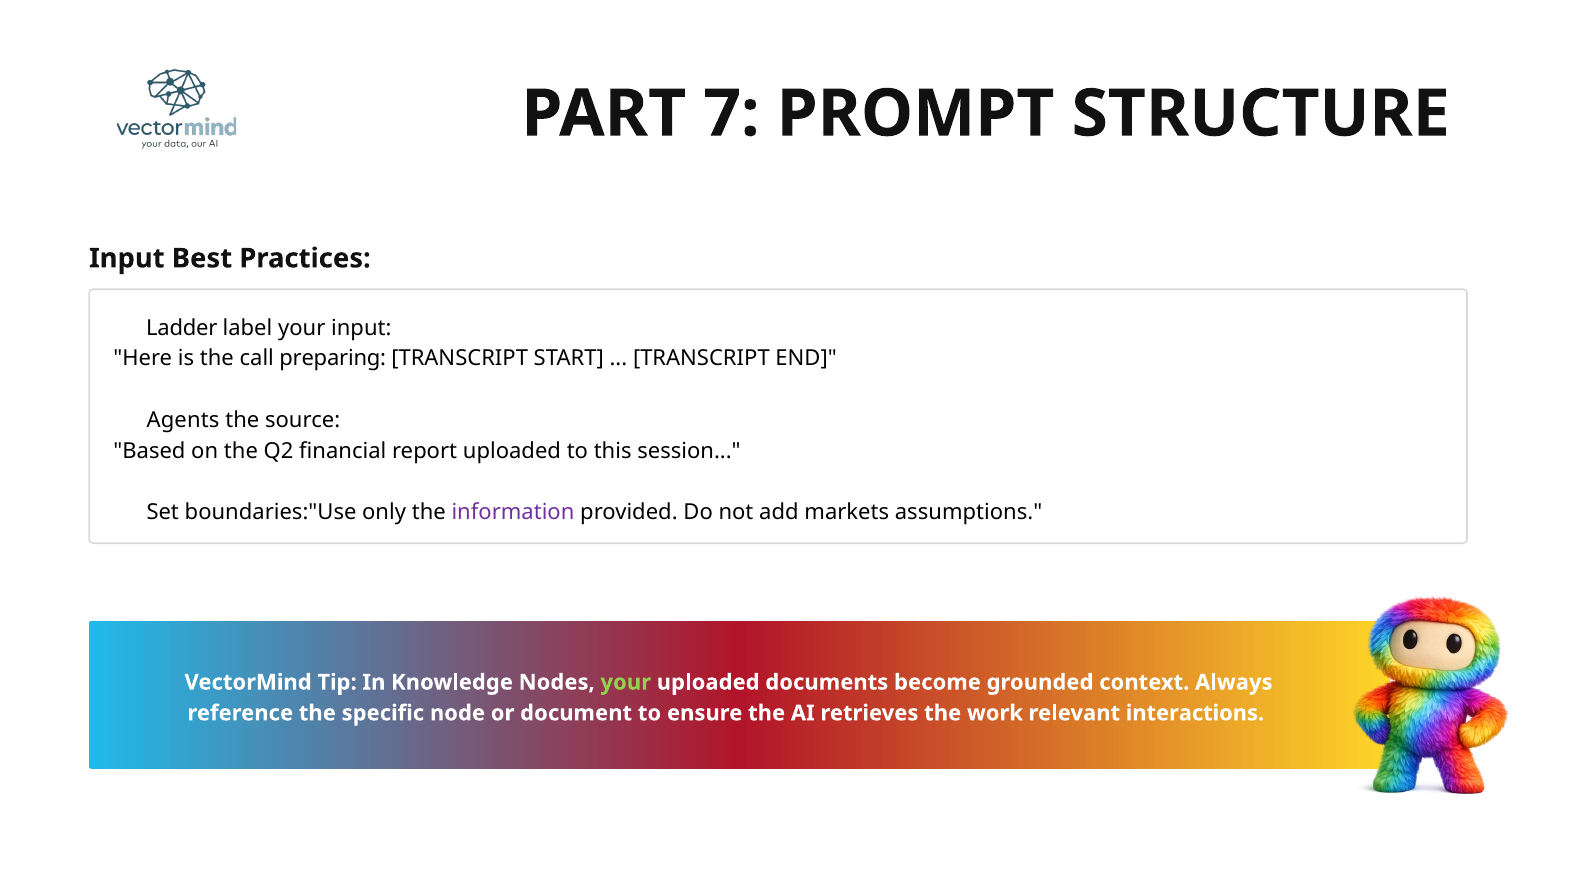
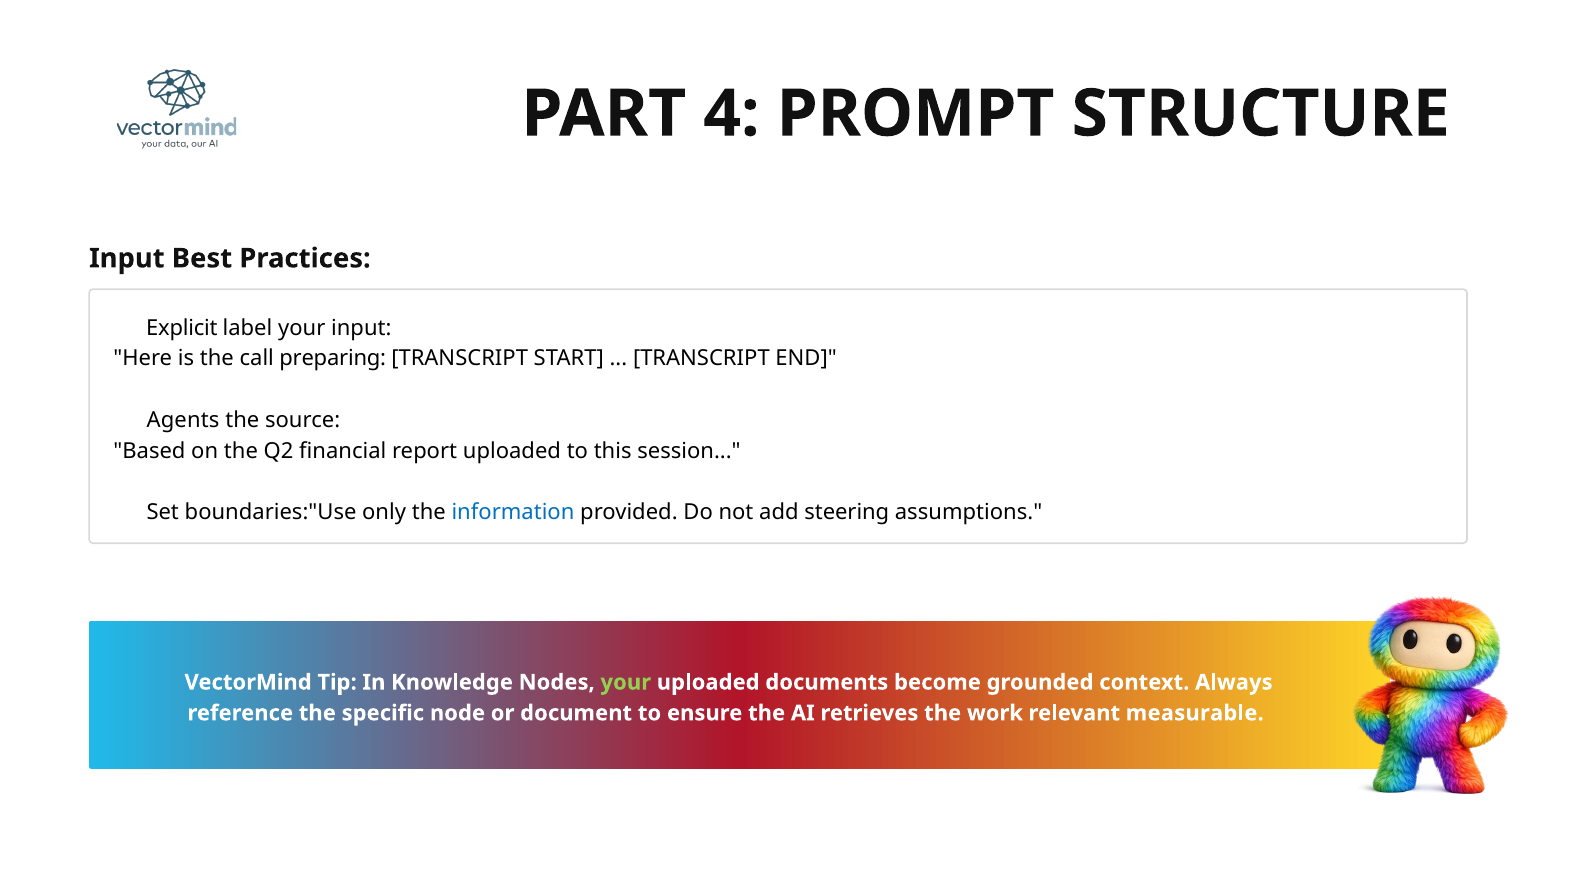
7: 7 -> 4
Ladder: Ladder -> Explicit
information colour: purple -> blue
markets: markets -> steering
interactions: interactions -> measurable
